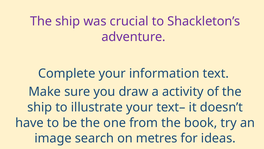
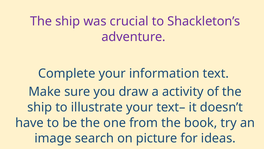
metres: metres -> picture
